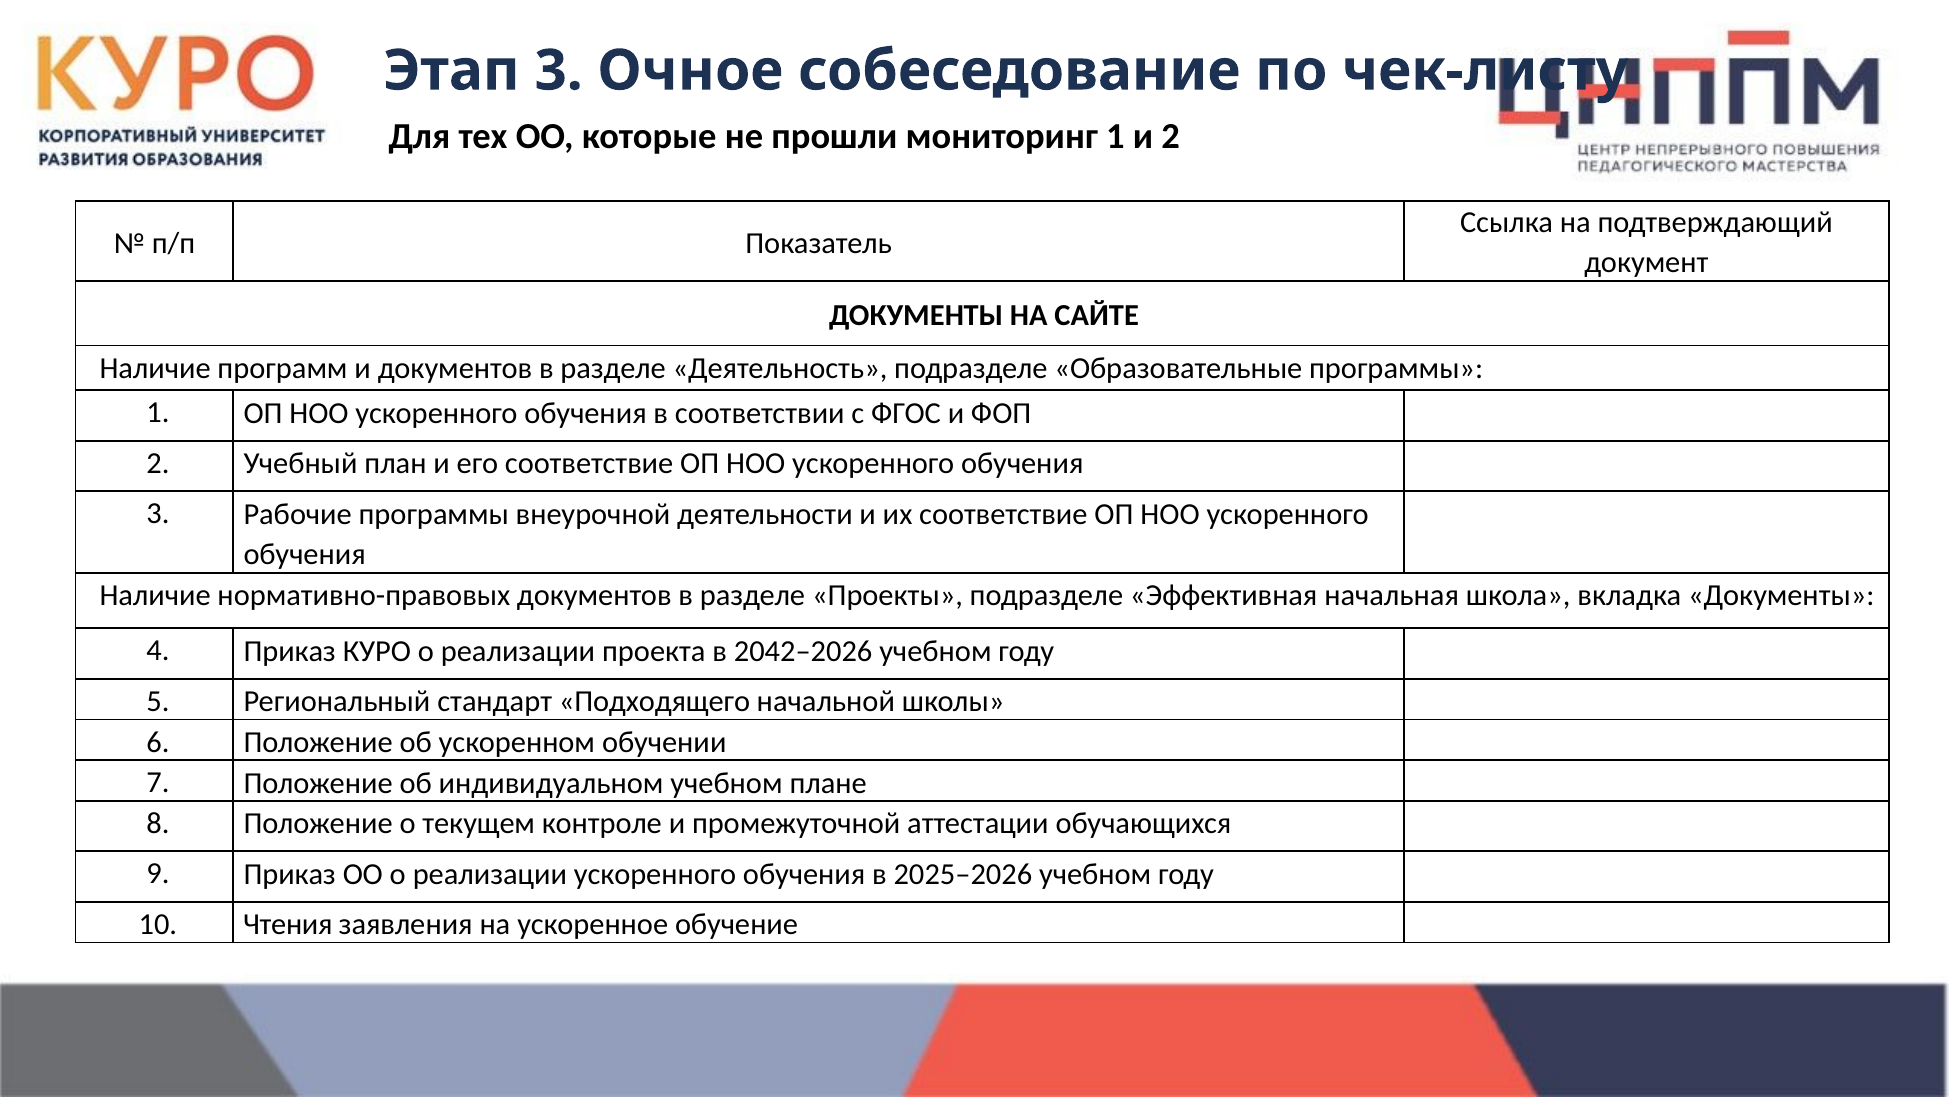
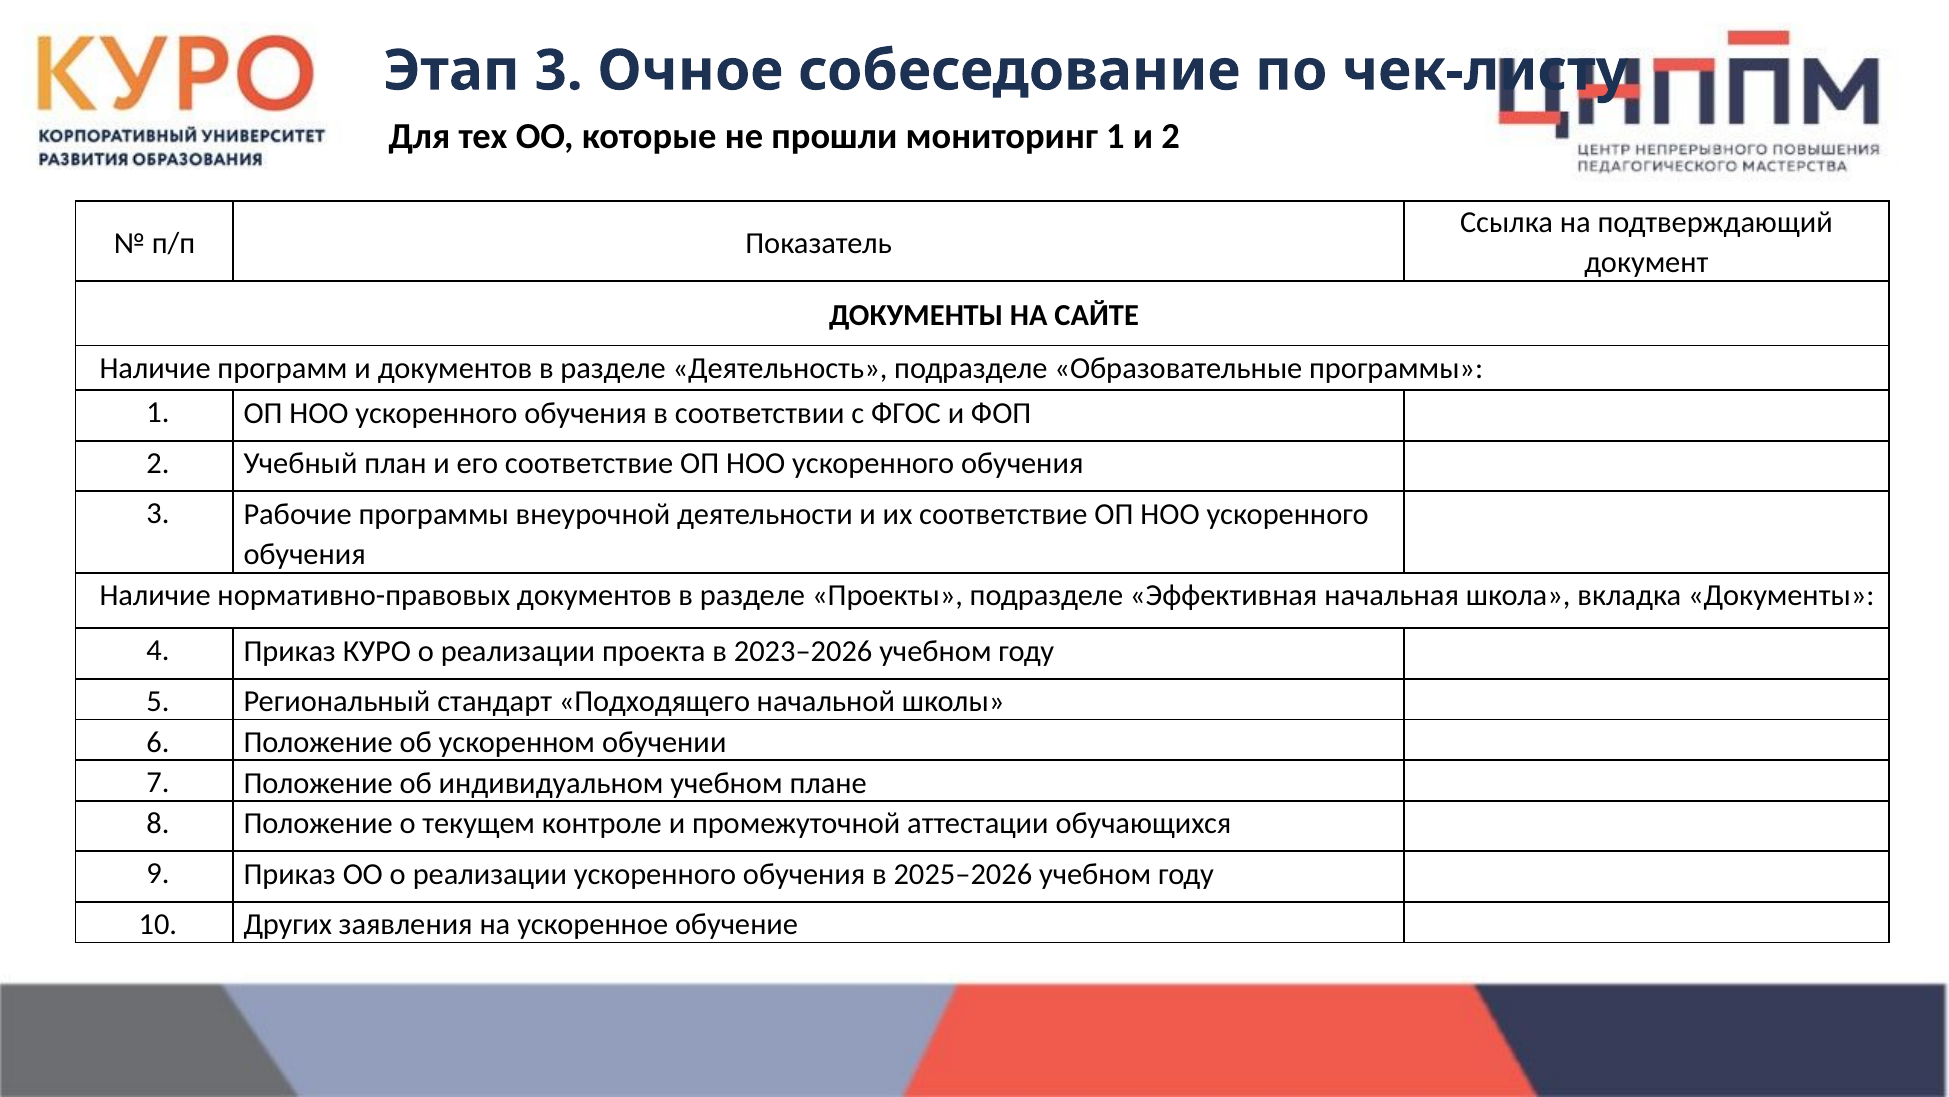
2042–2026: 2042–2026 -> 2023–2026
Чтения: Чтения -> Других
